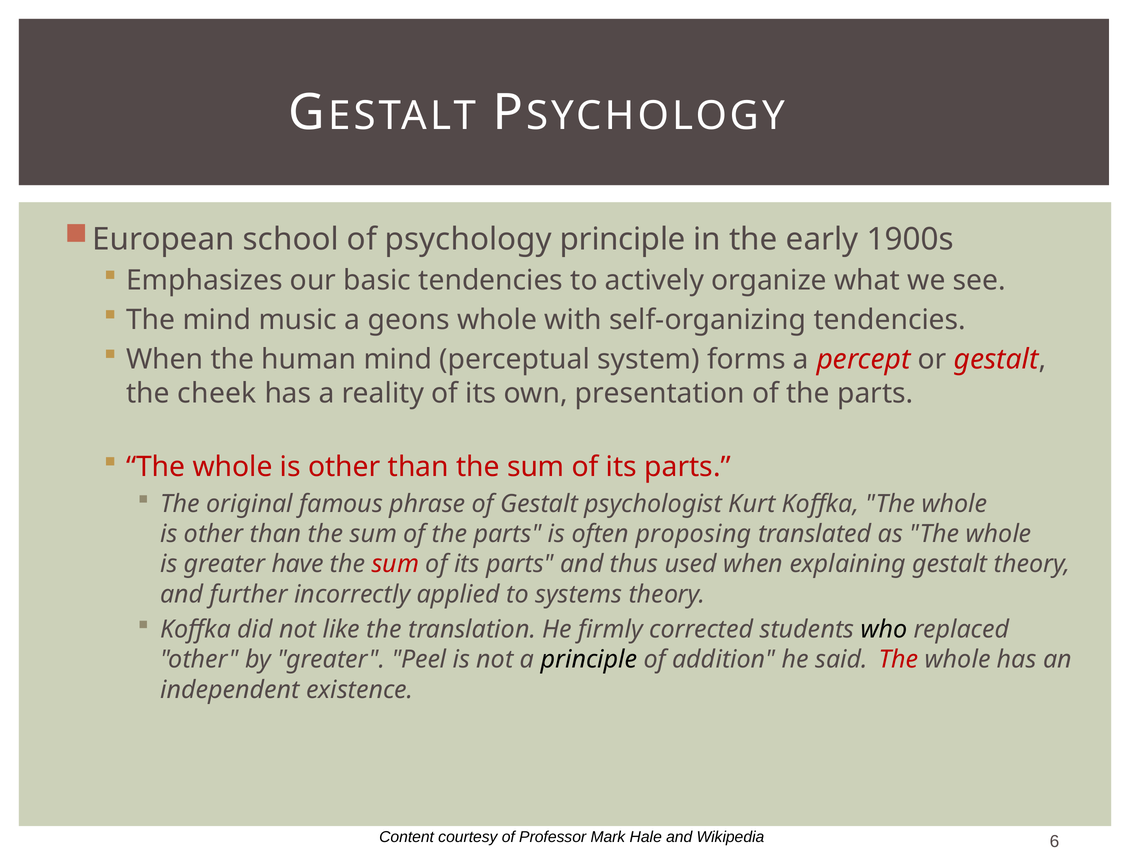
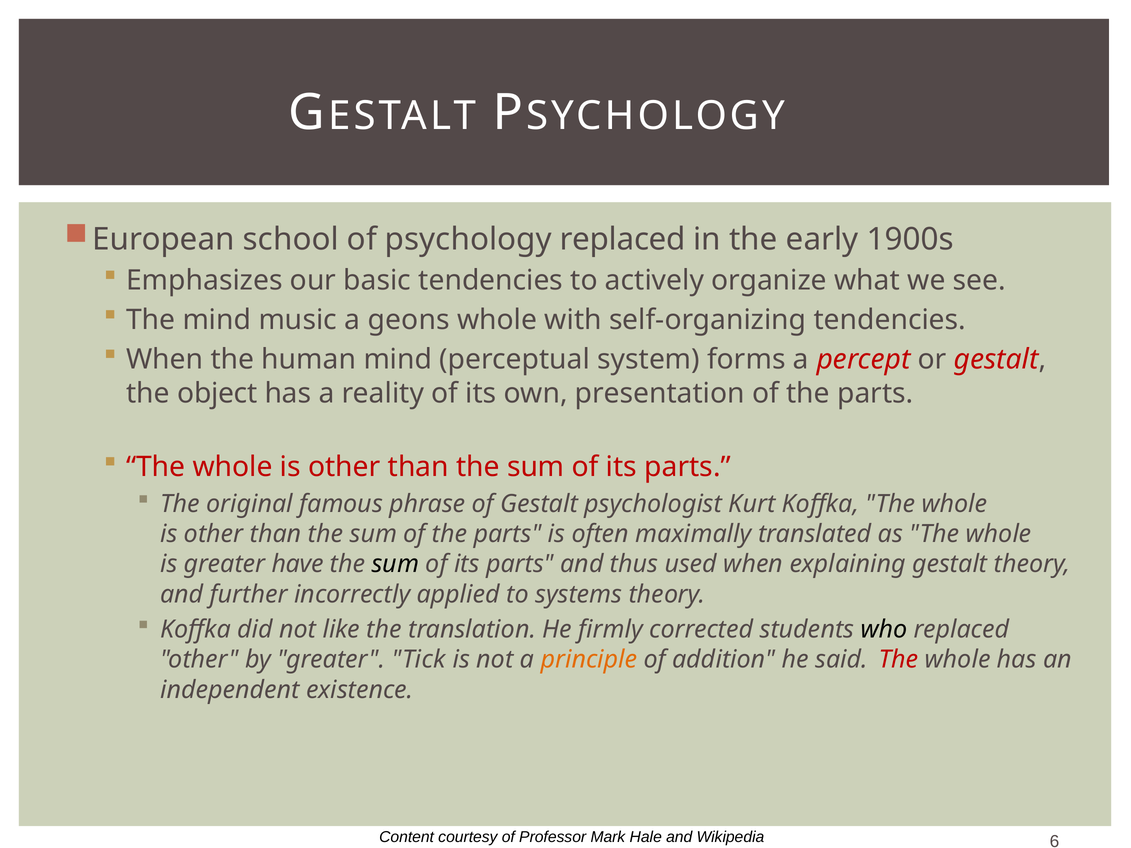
psychology principle: principle -> replaced
cheek: cheek -> object
proposing: proposing -> maximally
sum at (395, 564) colour: red -> black
Peel: Peel -> Tick
principle at (589, 660) colour: black -> orange
